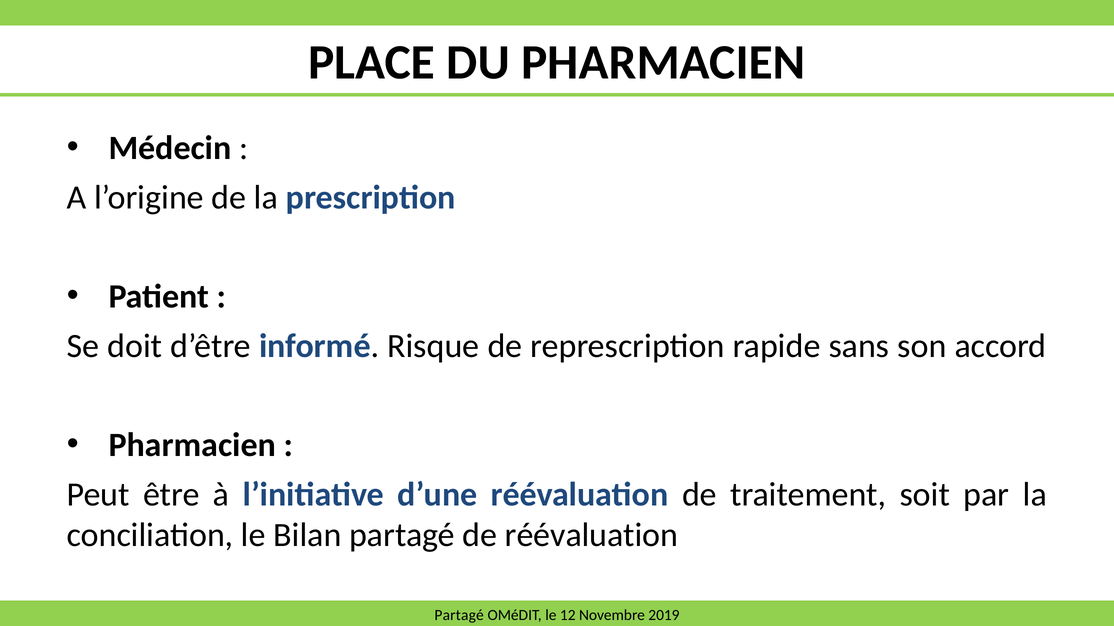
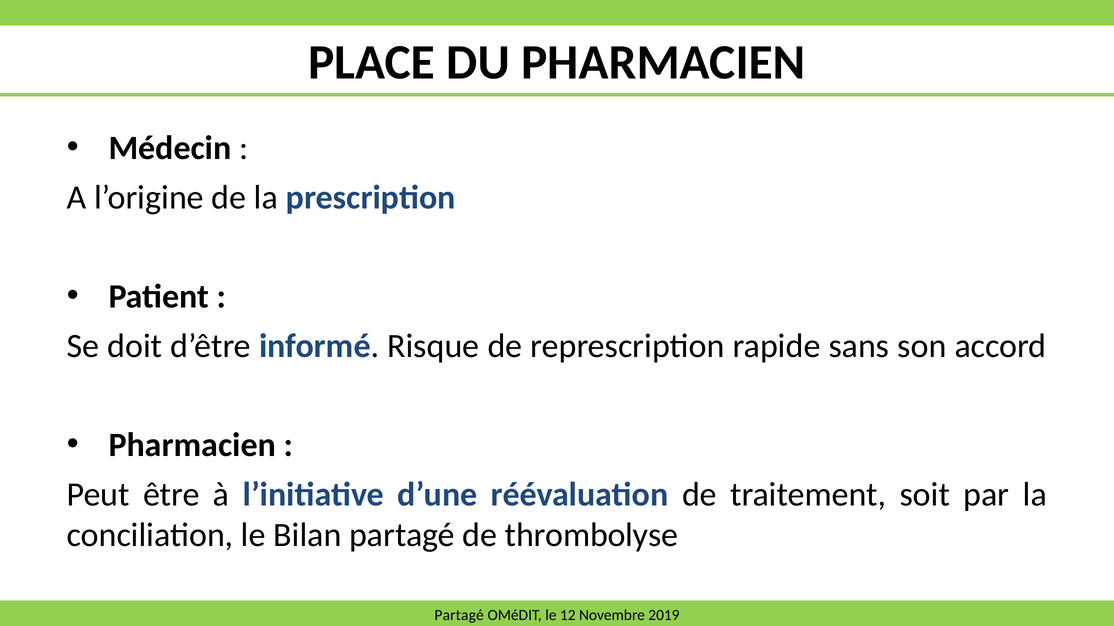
de réévaluation: réévaluation -> thrombolyse
